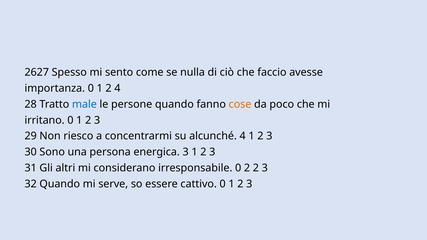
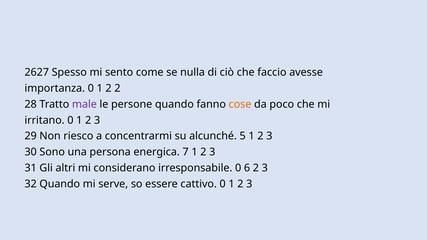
2 4: 4 -> 2
male colour: blue -> purple
alcunché 4: 4 -> 5
energica 3: 3 -> 7
0 2: 2 -> 6
